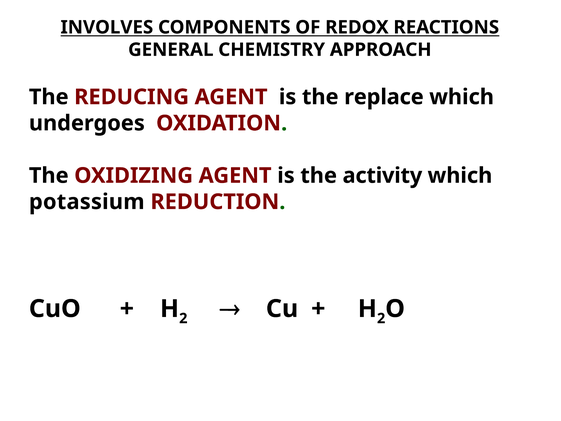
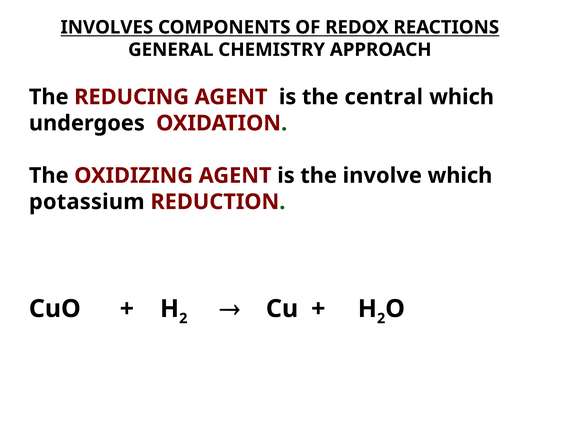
replace: replace -> central
activity: activity -> involve
